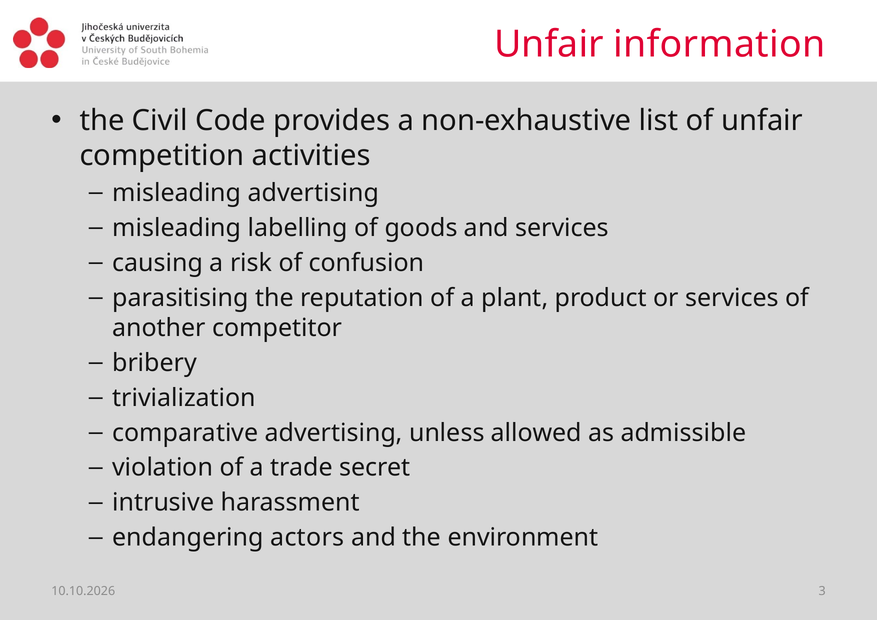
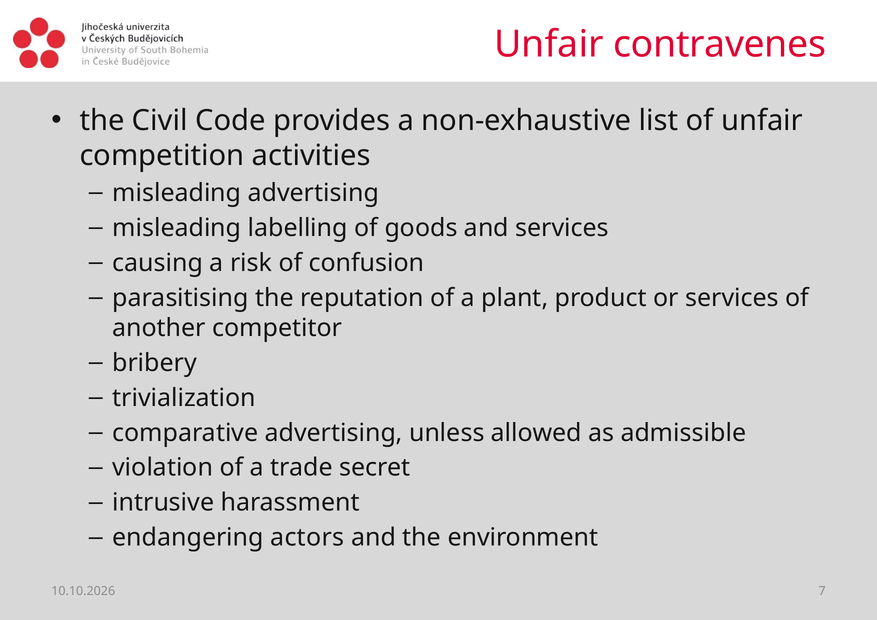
information: information -> contravenes
3: 3 -> 7
